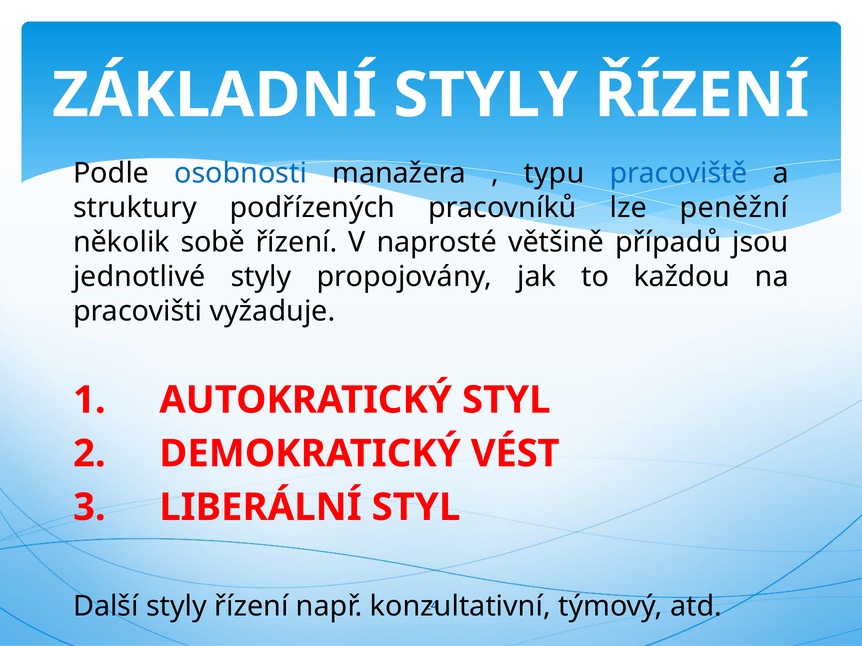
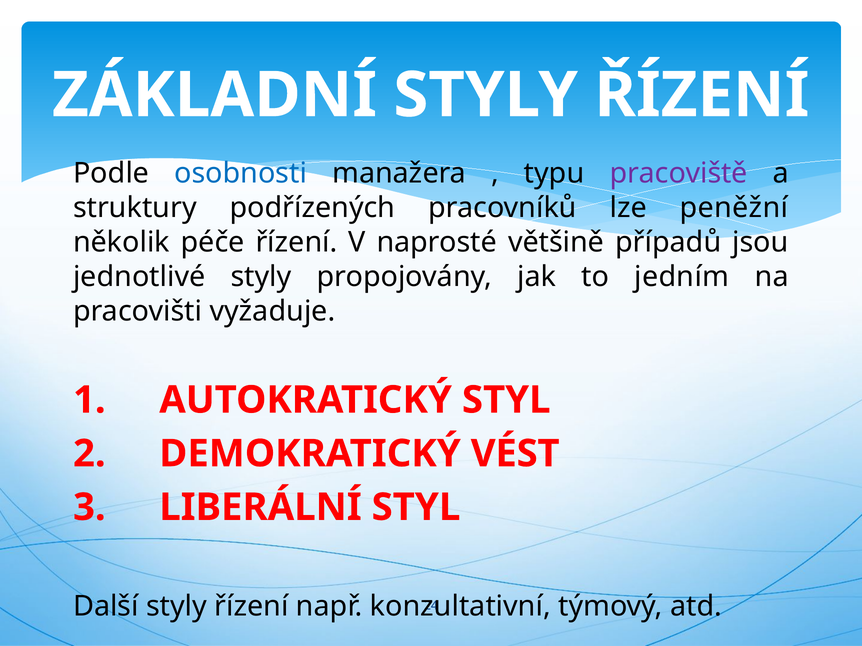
pracoviště colour: blue -> purple
sobě: sobě -> péče
každou: každou -> jedním
